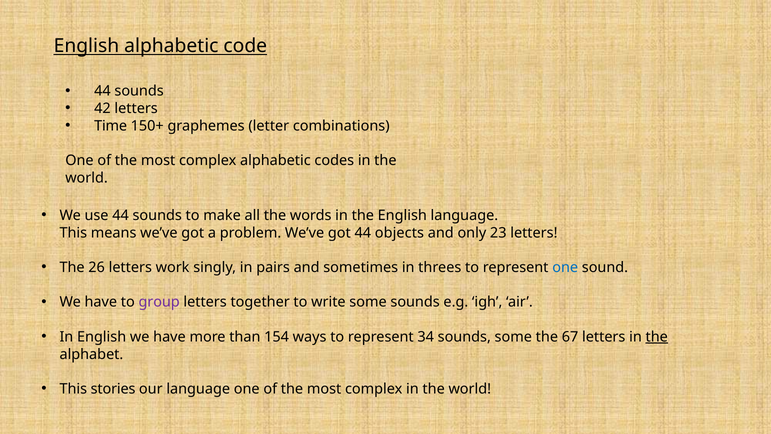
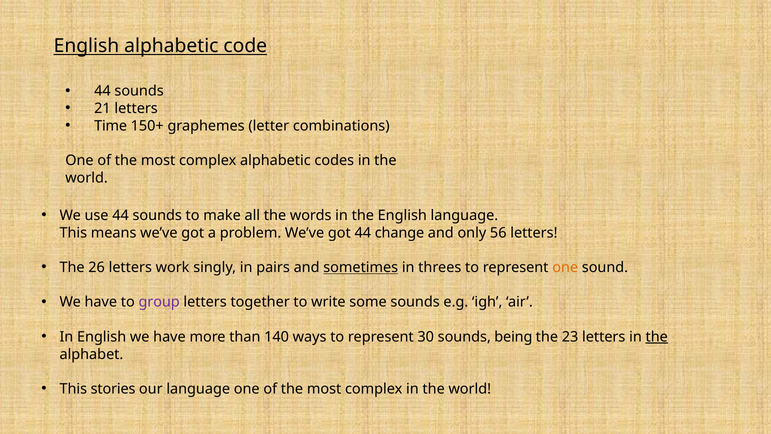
42: 42 -> 21
objects: objects -> change
23: 23 -> 56
sometimes underline: none -> present
one at (565, 267) colour: blue -> orange
154: 154 -> 140
34: 34 -> 30
sounds some: some -> being
67: 67 -> 23
